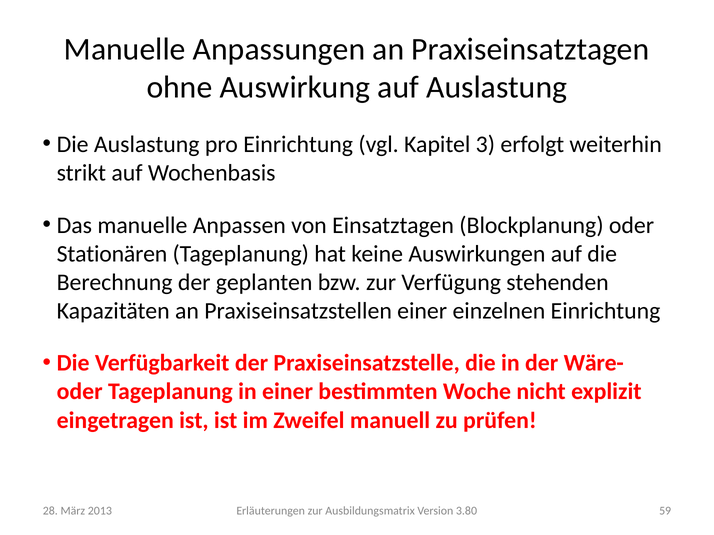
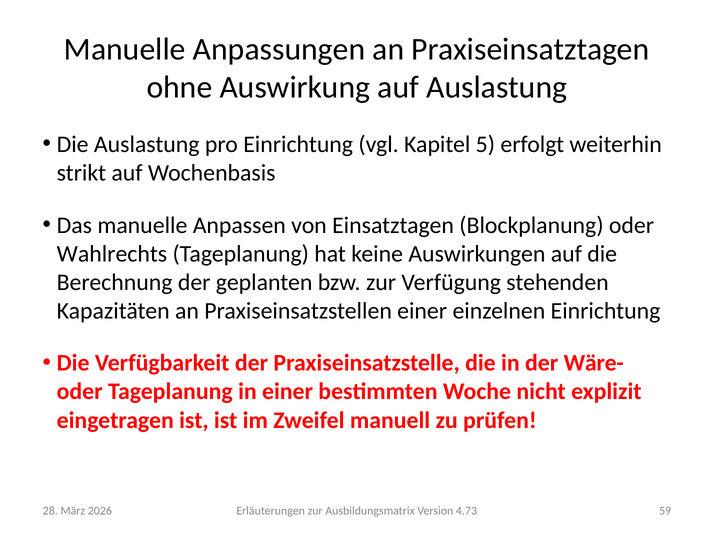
3: 3 -> 5
Stationären: Stationären -> Wahlrechts
2013: 2013 -> 2026
3.80: 3.80 -> 4.73
